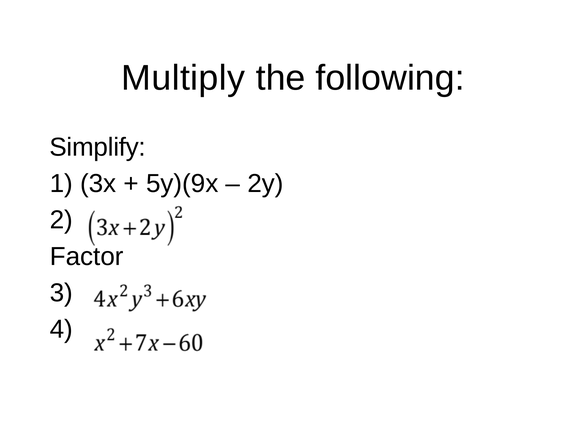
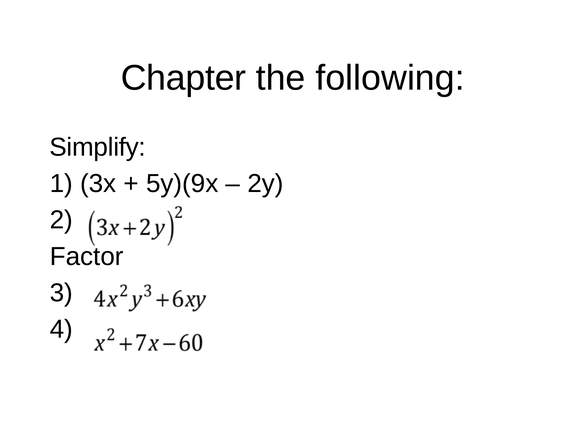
Multiply: Multiply -> Chapter
